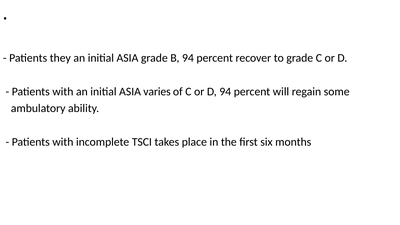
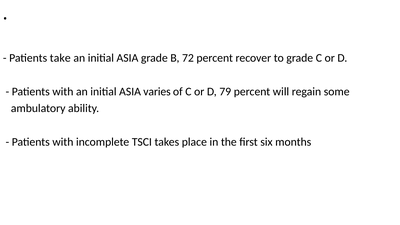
they: they -> take
B 94: 94 -> 72
D 94: 94 -> 79
